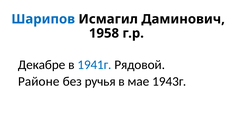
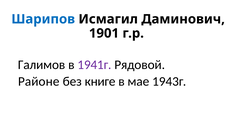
1958: 1958 -> 1901
Декабре: Декабре -> Галимов
1941г colour: blue -> purple
ручья: ручья -> книге
